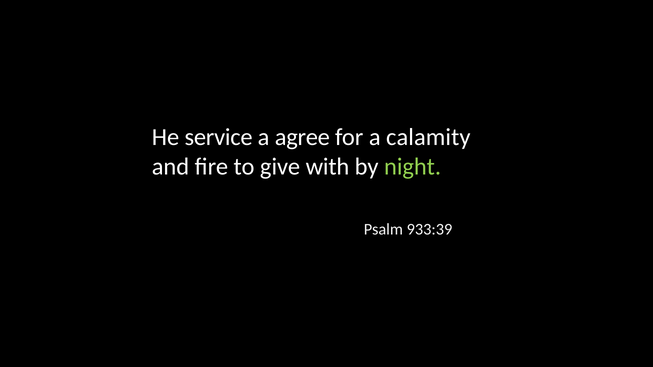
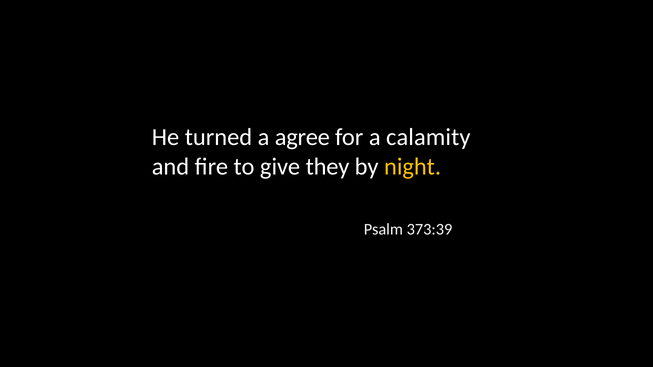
service: service -> turned
with: with -> they
night colour: light green -> yellow
933:39: 933:39 -> 373:39
